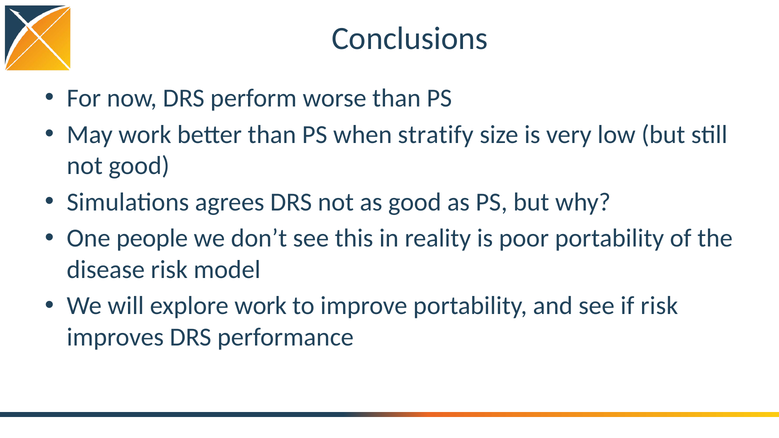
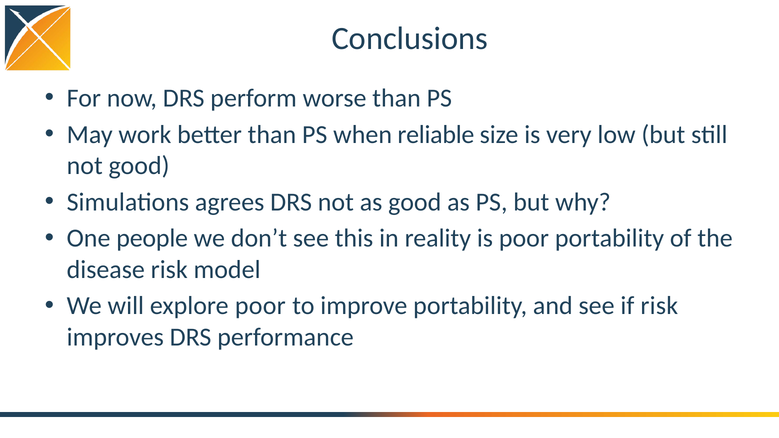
stratify: stratify -> reliable
explore work: work -> poor
